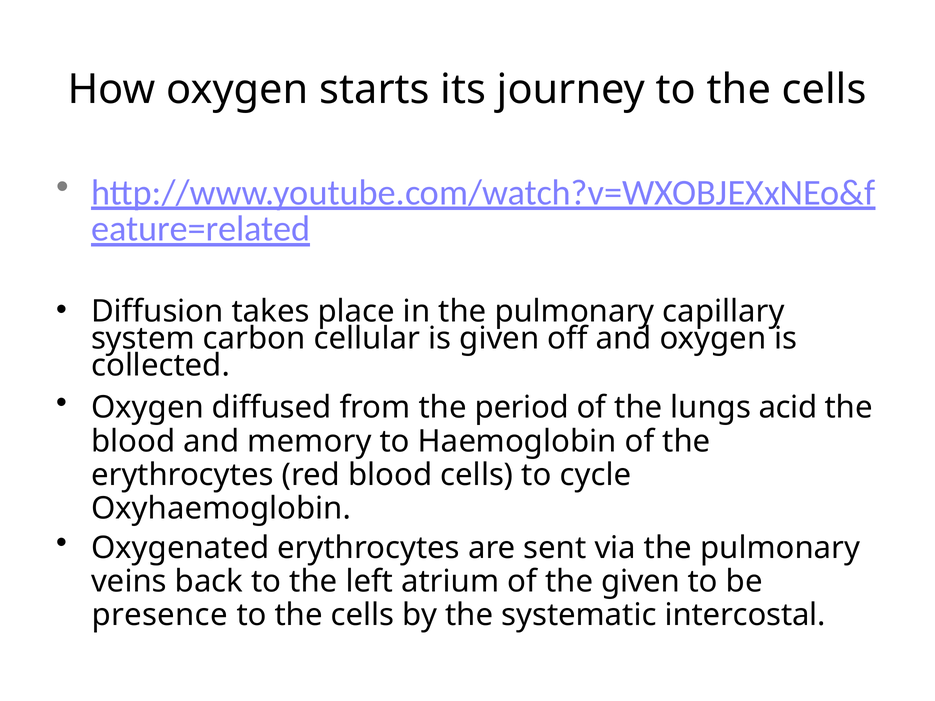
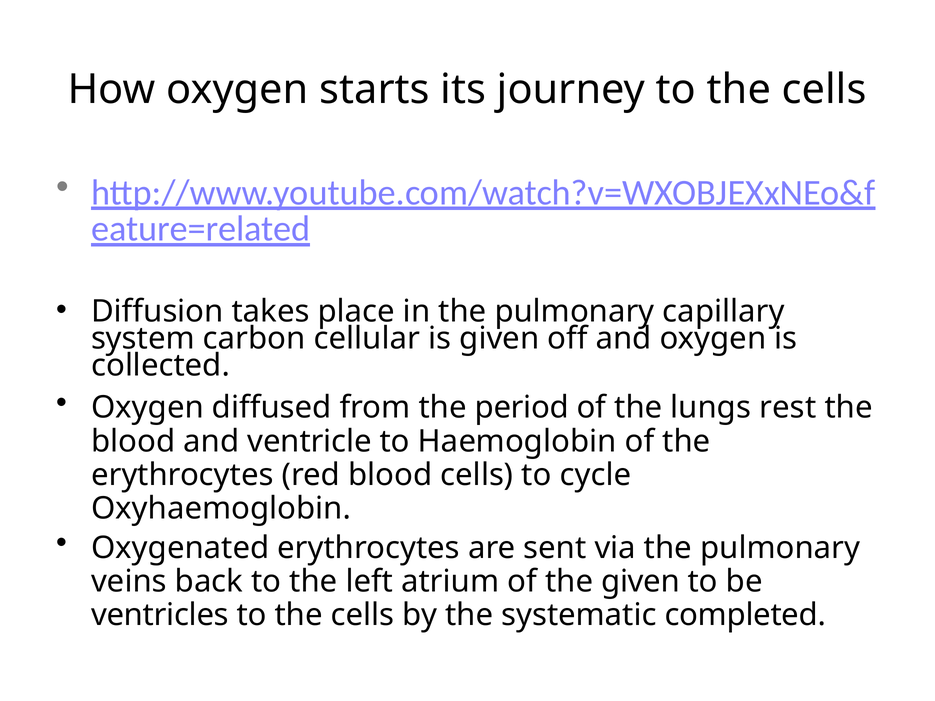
acid: acid -> rest
memory: memory -> ventricle
presence: presence -> ventricles
intercostal: intercostal -> completed
